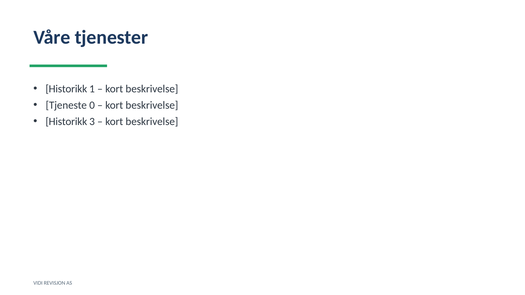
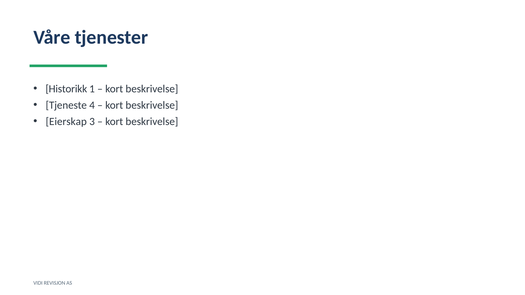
0: 0 -> 4
Historikk at (66, 122): Historikk -> Eierskap
